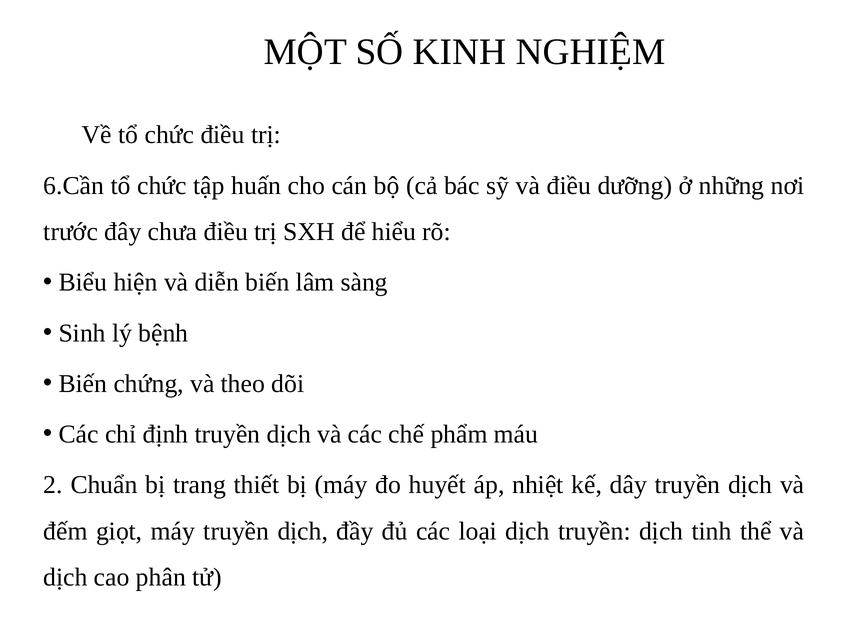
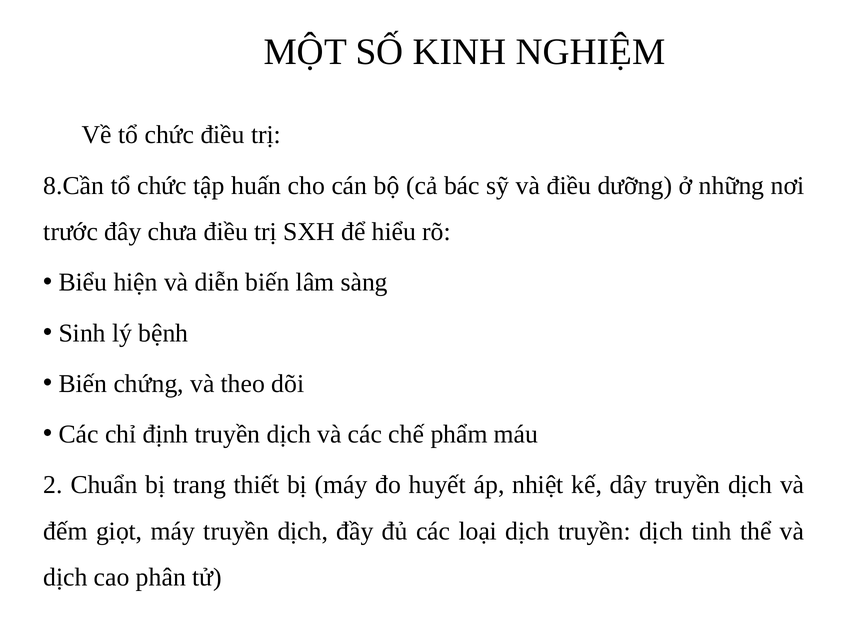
6.Cần: 6.Cần -> 8.Cần
